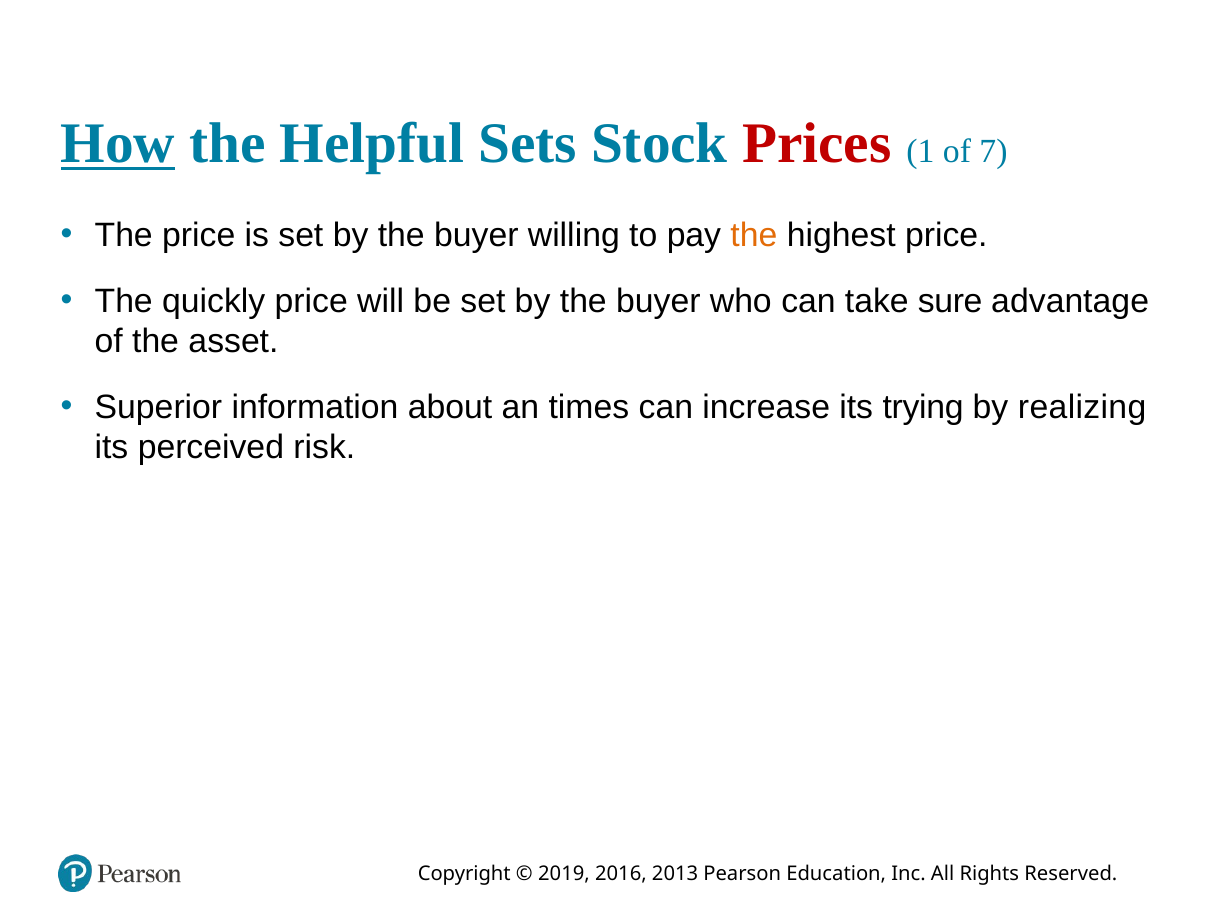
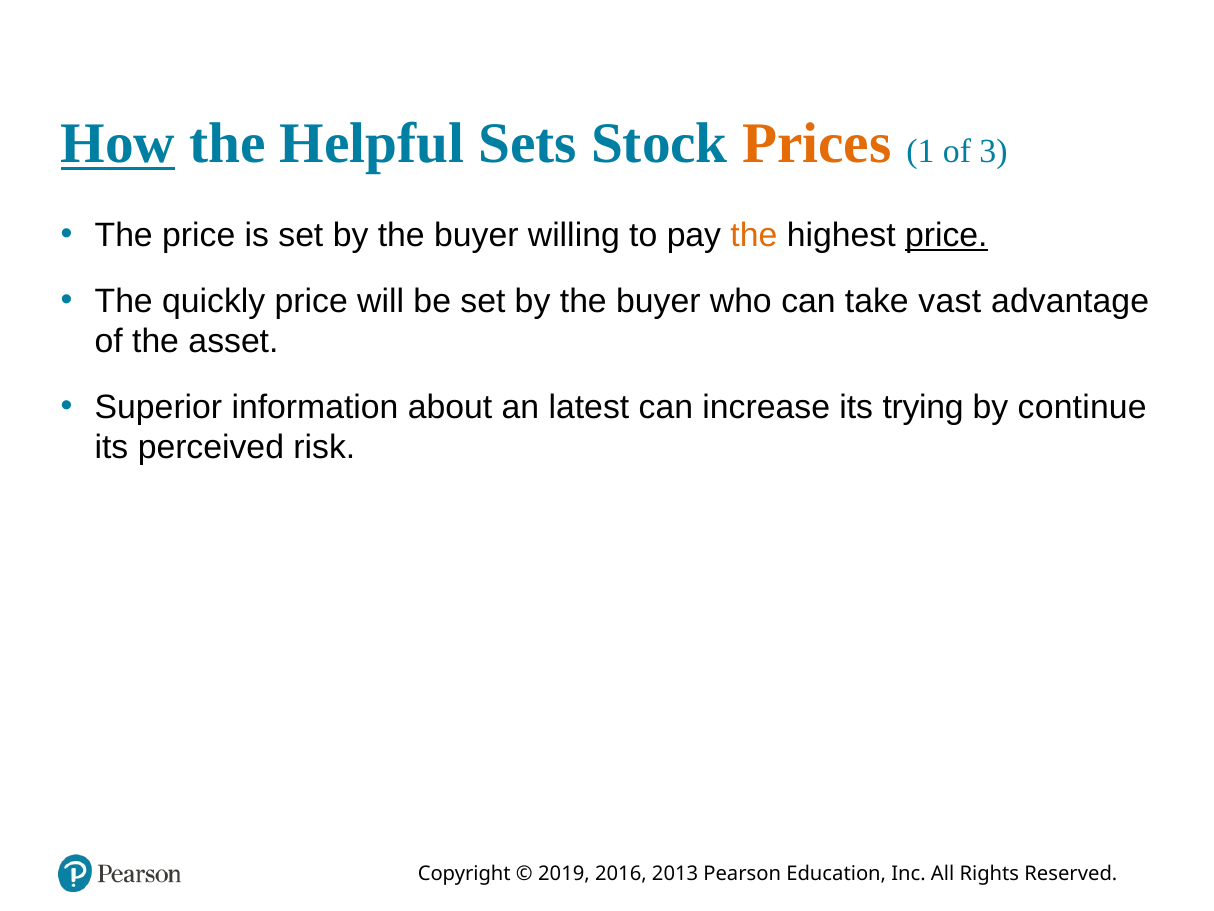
Prices colour: red -> orange
7: 7 -> 3
price at (946, 235) underline: none -> present
sure: sure -> vast
times: times -> latest
realizing: realizing -> continue
